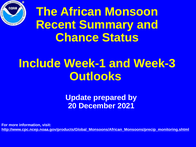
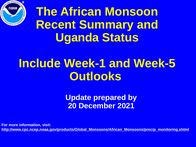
Chance: Chance -> Uganda
Week-3: Week-3 -> Week-5
